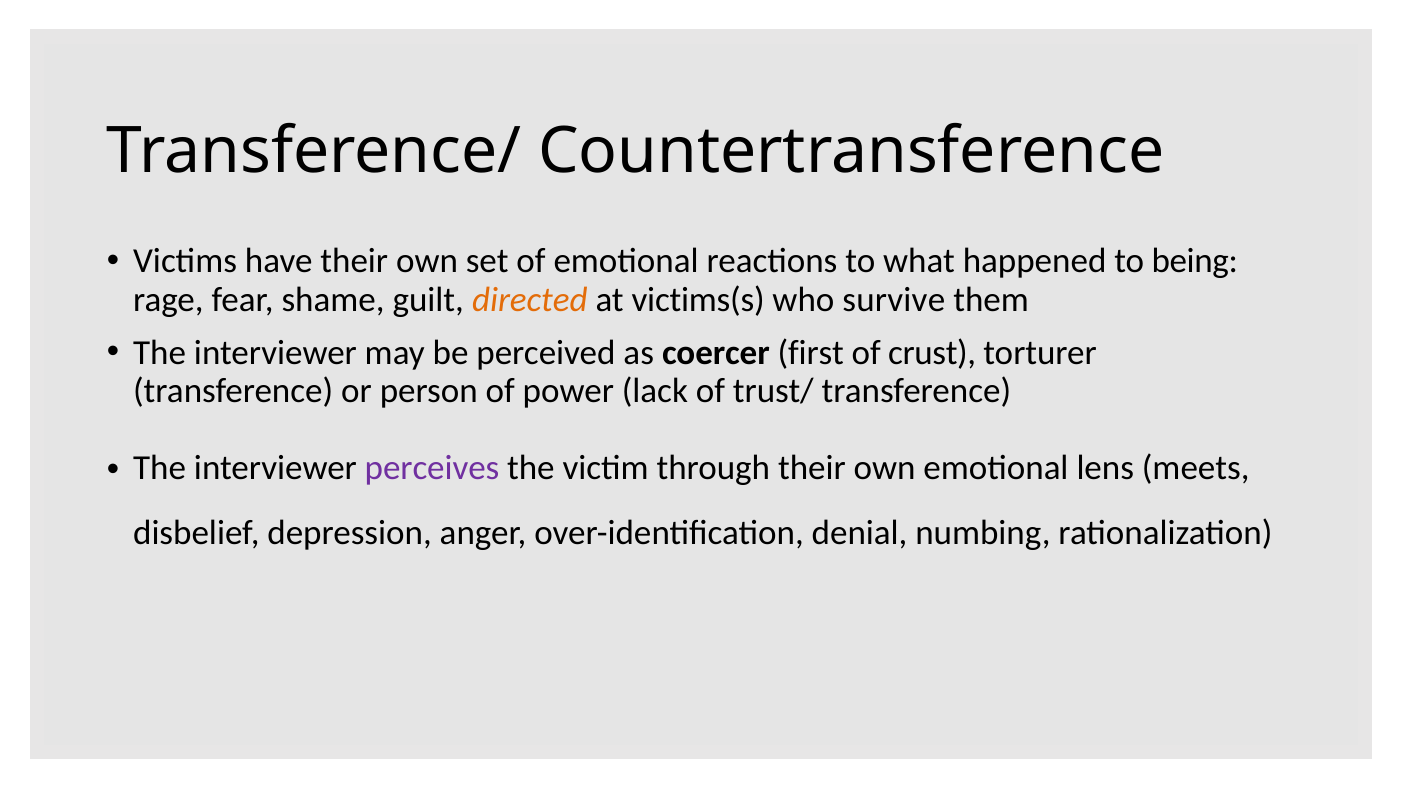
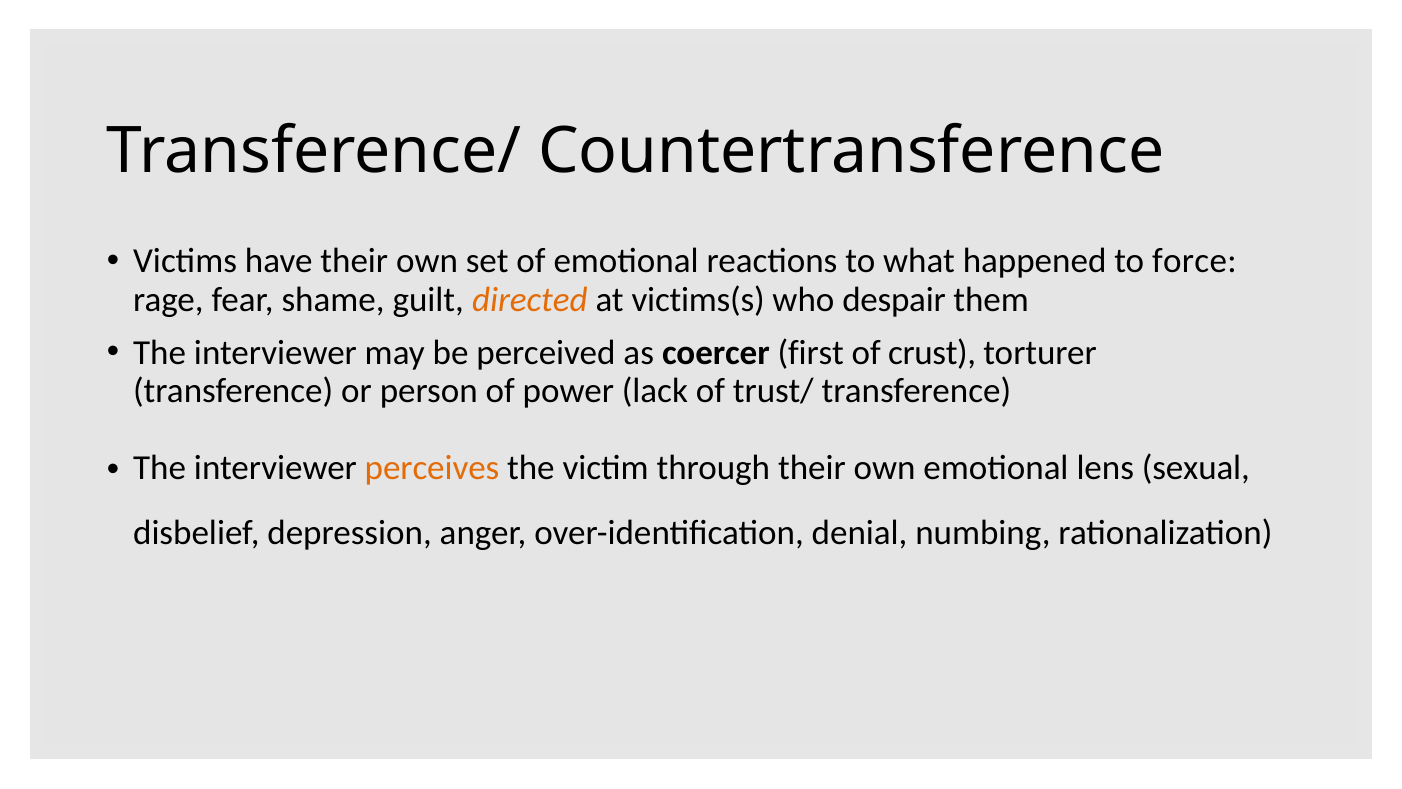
being: being -> force
survive: survive -> despair
perceives colour: purple -> orange
meets: meets -> sexual
